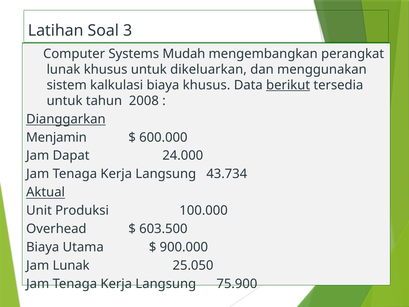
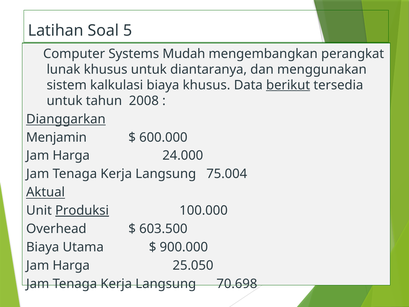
3: 3 -> 5
dikeluarkan: dikeluarkan -> diantaranya
Dapat at (71, 156): Dapat -> Harga
43.734: 43.734 -> 75.004
Produksi underline: none -> present
Lunak at (71, 265): Lunak -> Harga
75.900: 75.900 -> 70.698
